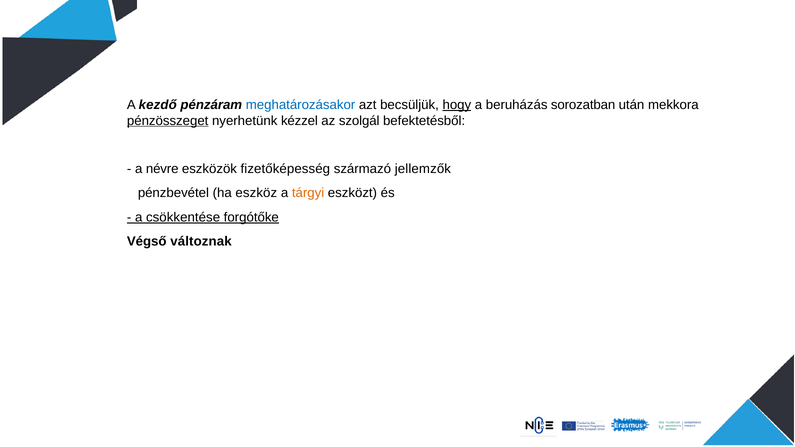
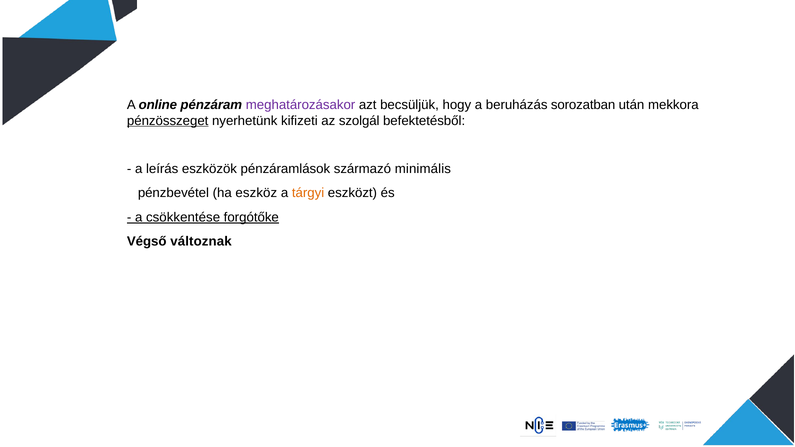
kezdő: kezdő -> online
meghatározásakor colour: blue -> purple
hogy underline: present -> none
kézzel: kézzel -> kifizeti
névre: névre -> leírás
fizetőképesség: fizetőképesség -> pénzáramlások
jellemzők: jellemzők -> minimális
